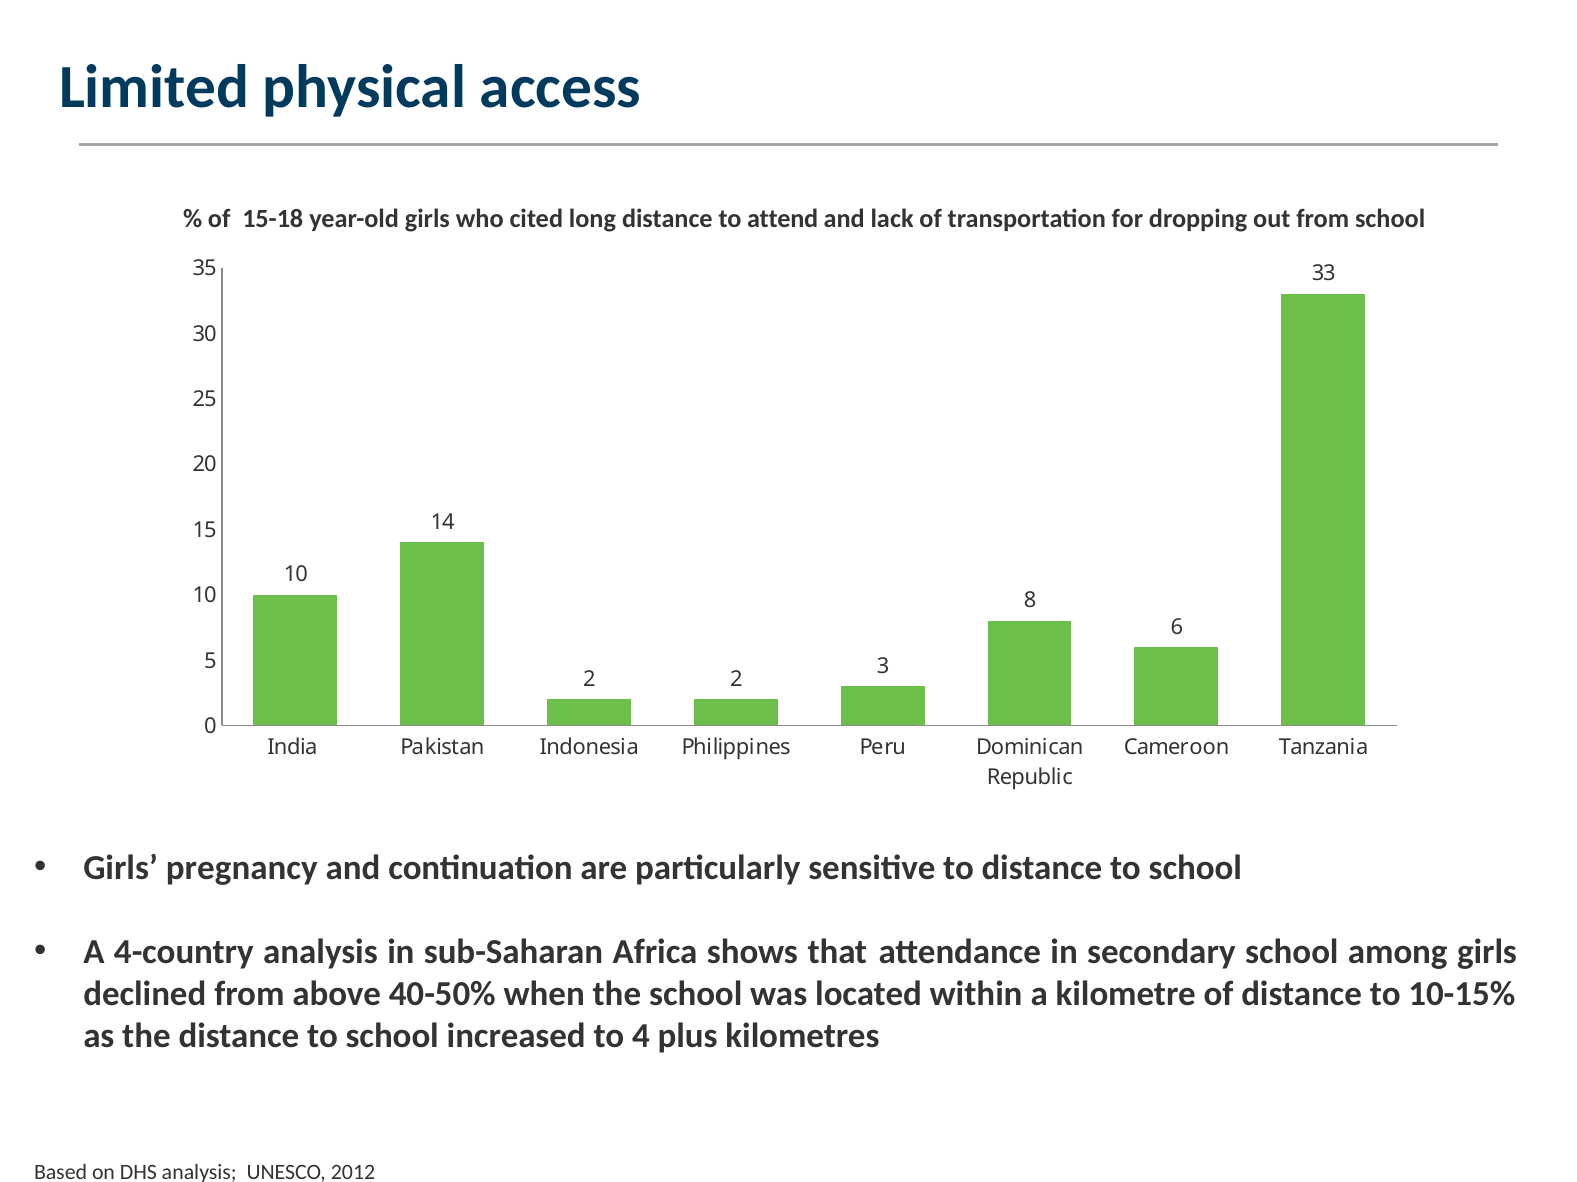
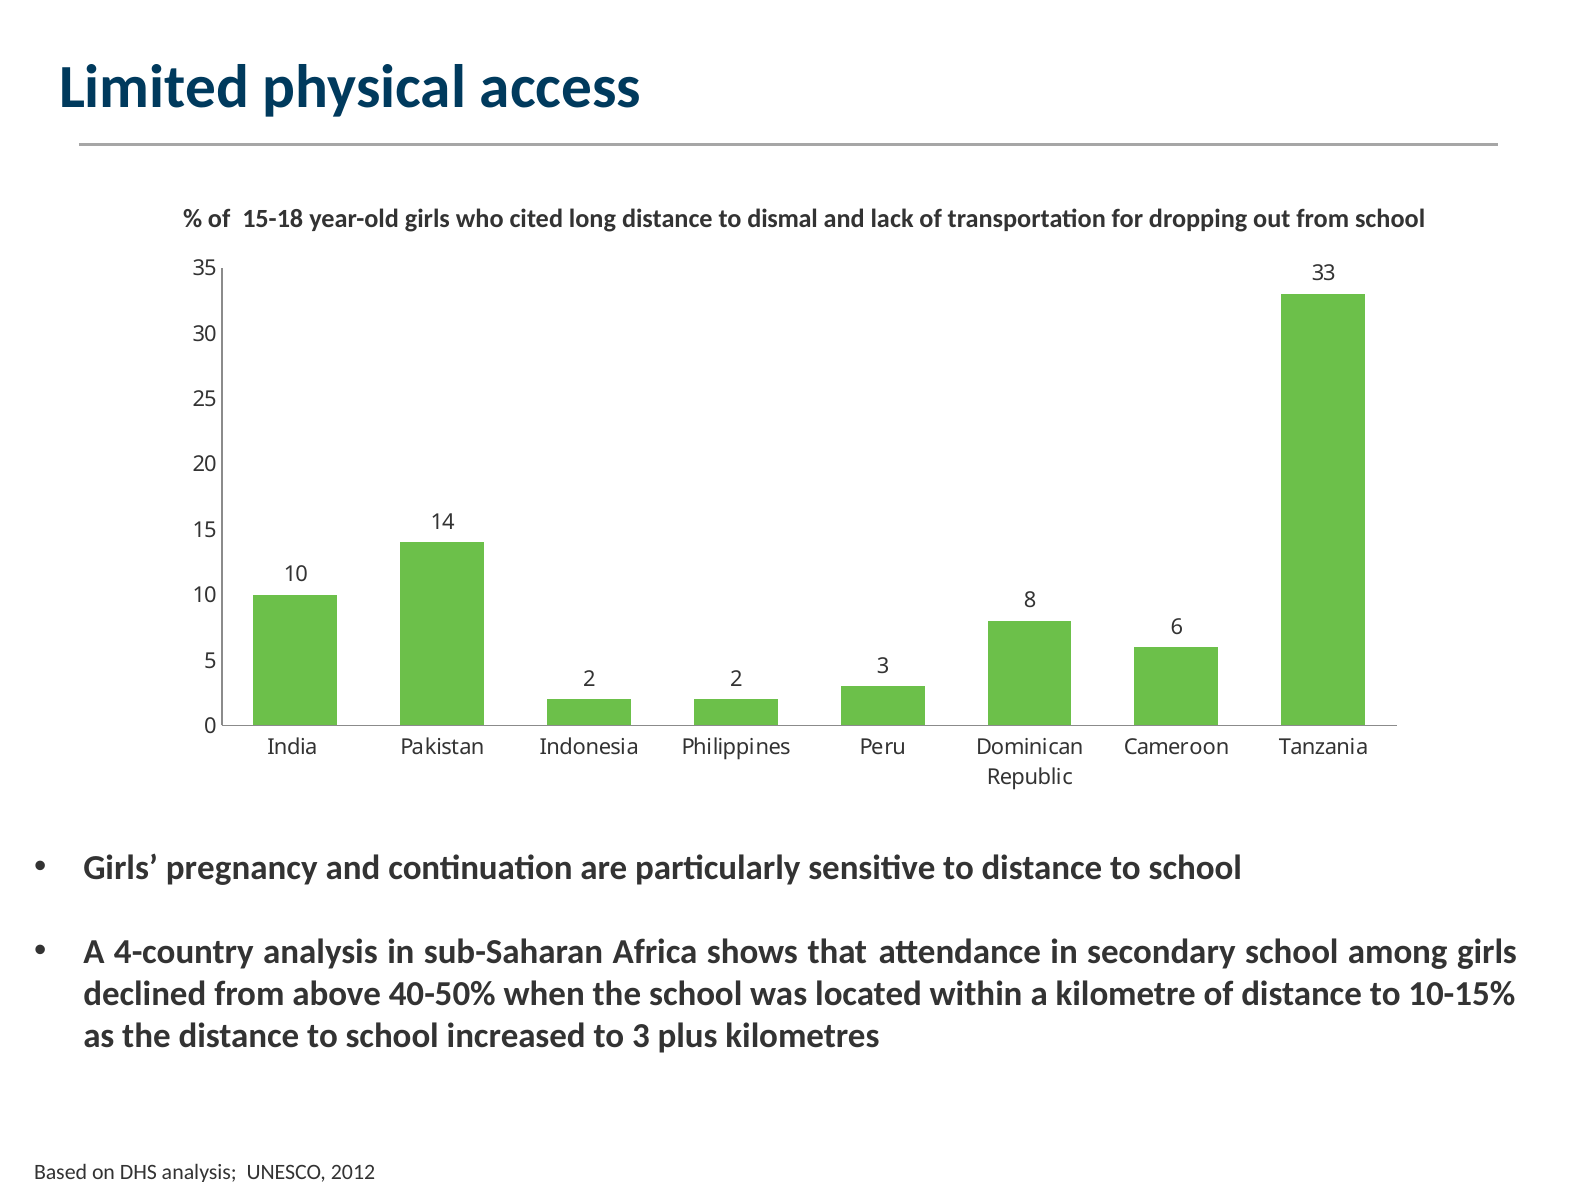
attend: attend -> dismal
to 4: 4 -> 3
